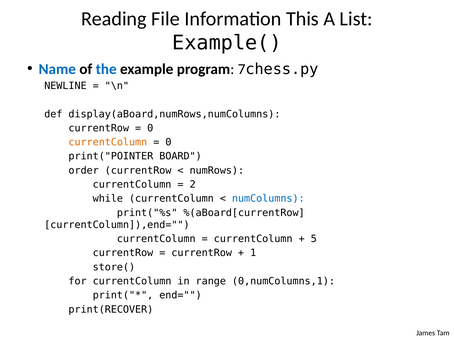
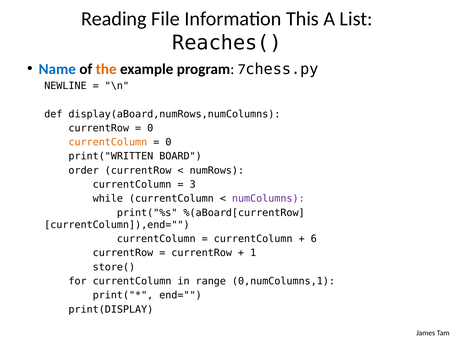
Example(: Example( -> Reaches(
the colour: blue -> orange
print("POINTER: print("POINTER -> print("WRITTEN
2: 2 -> 3
numColumns colour: blue -> purple
5: 5 -> 6
print(RECOVER: print(RECOVER -> print(DISPLAY
